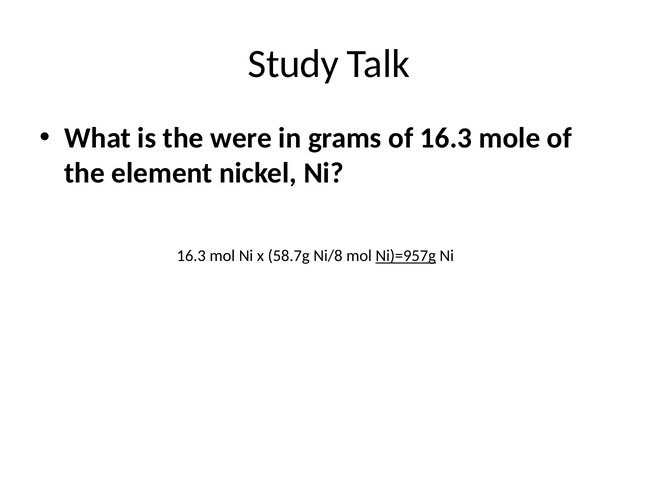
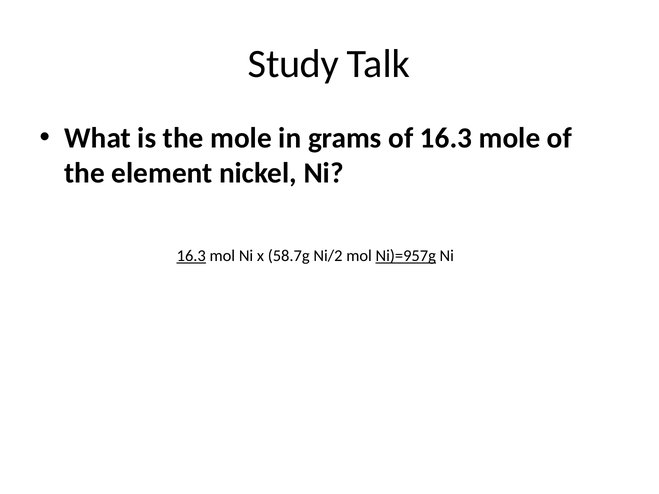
the were: were -> mole
16.3 at (191, 256) underline: none -> present
Ni/8: Ni/8 -> Ni/2
